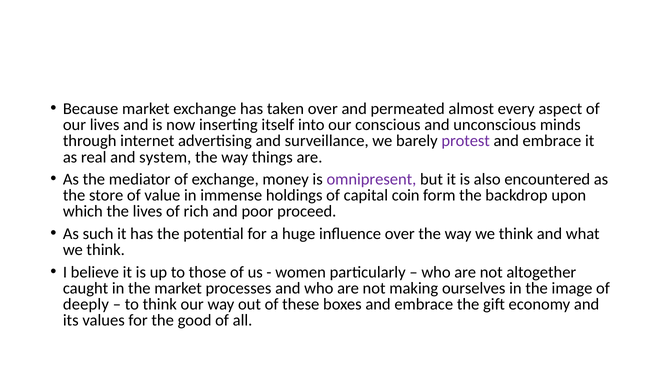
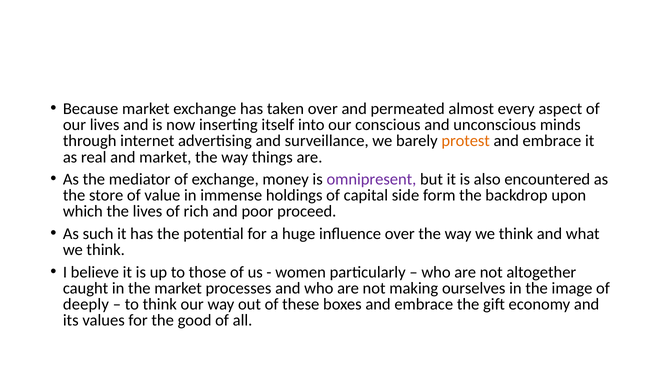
protest colour: purple -> orange
and system: system -> market
coin: coin -> side
